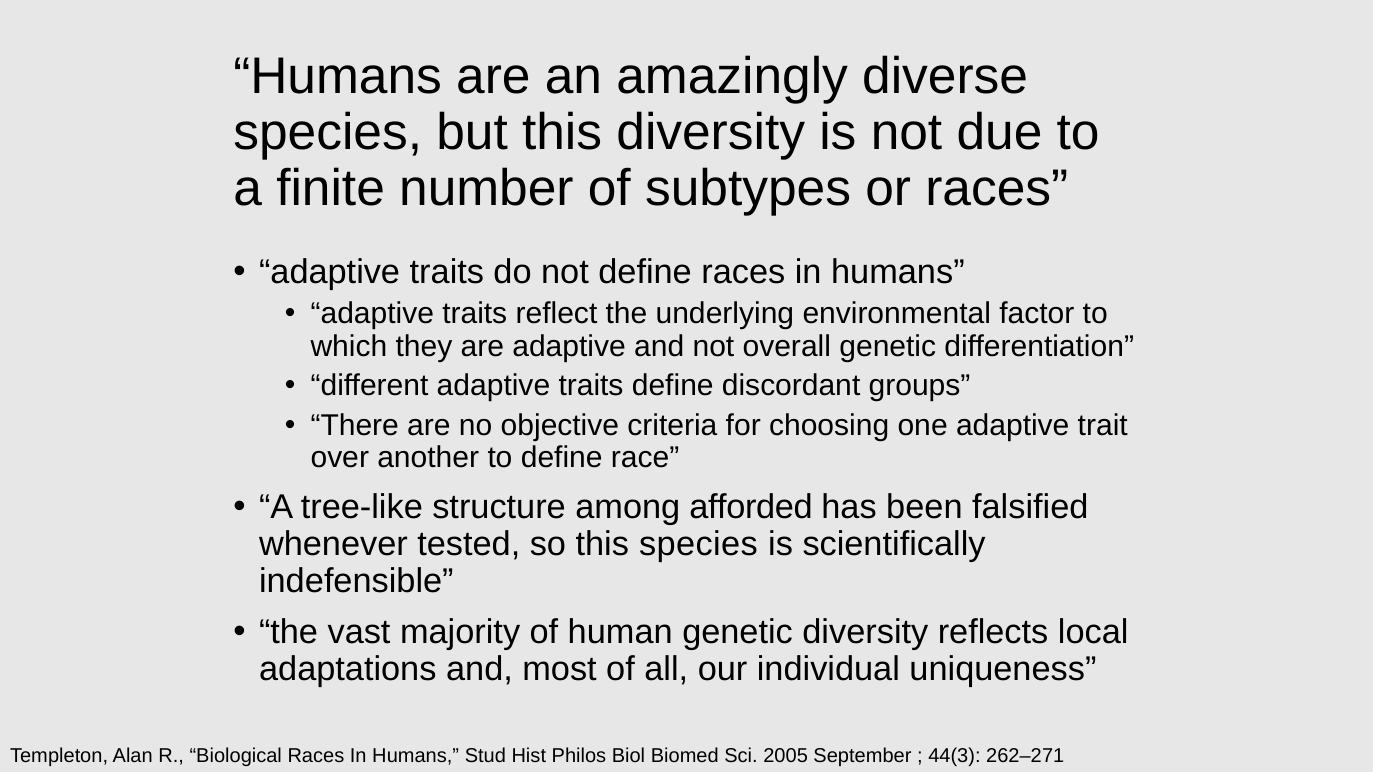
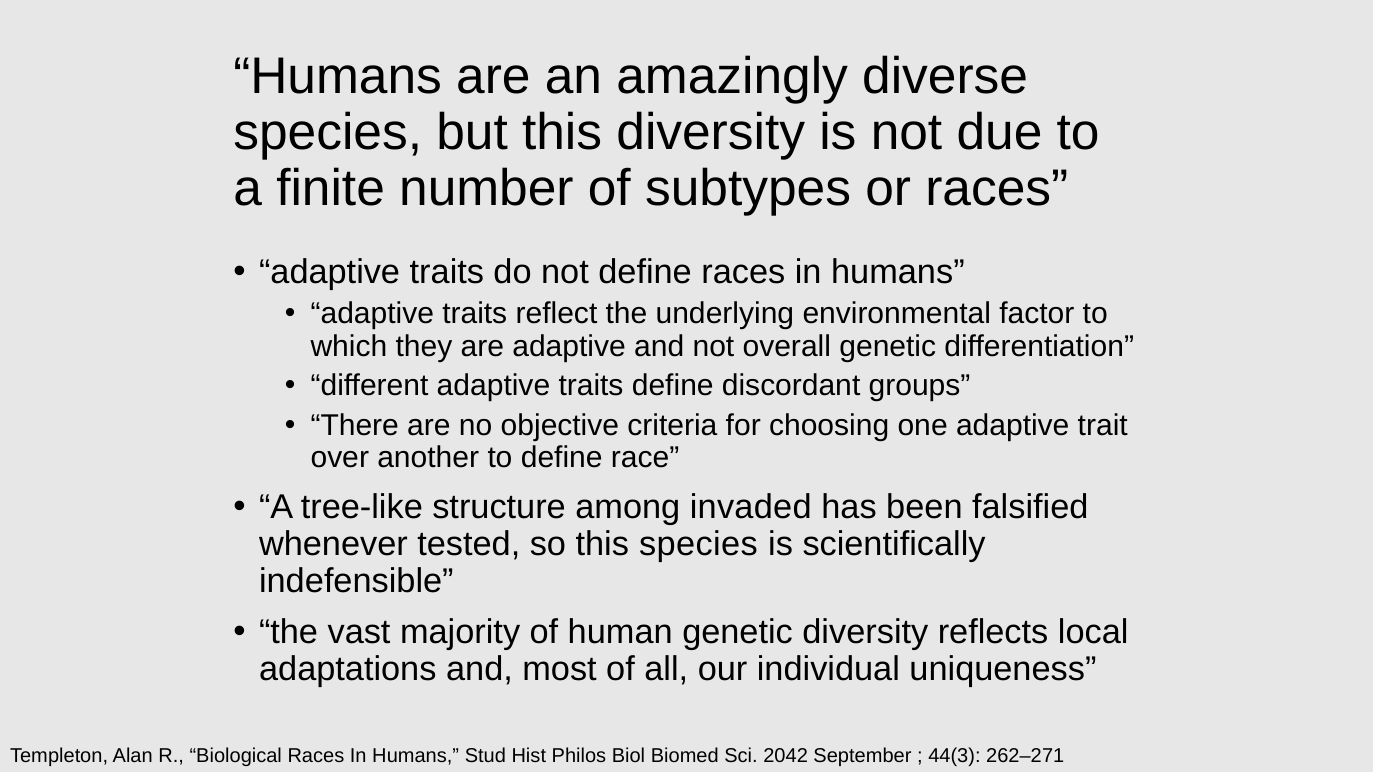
afforded: afforded -> invaded
2005: 2005 -> 2042
